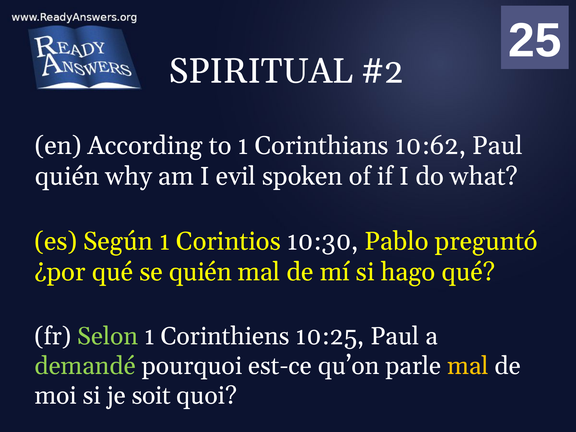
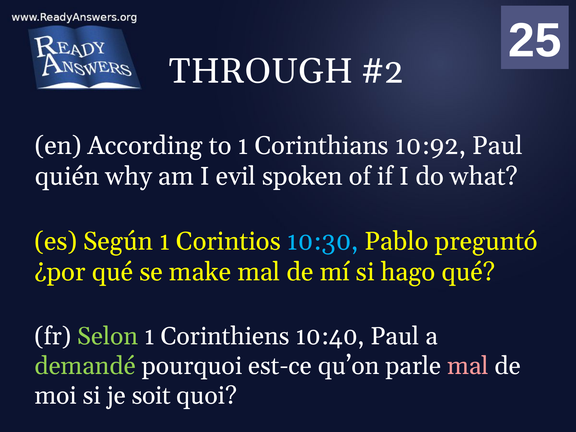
SPIRITUAL: SPIRITUAL -> THROUGH
10:62: 10:62 -> 10:92
10:30 colour: white -> light blue
se quién: quién -> make
10:25: 10:25 -> 10:40
mal at (468, 366) colour: yellow -> pink
